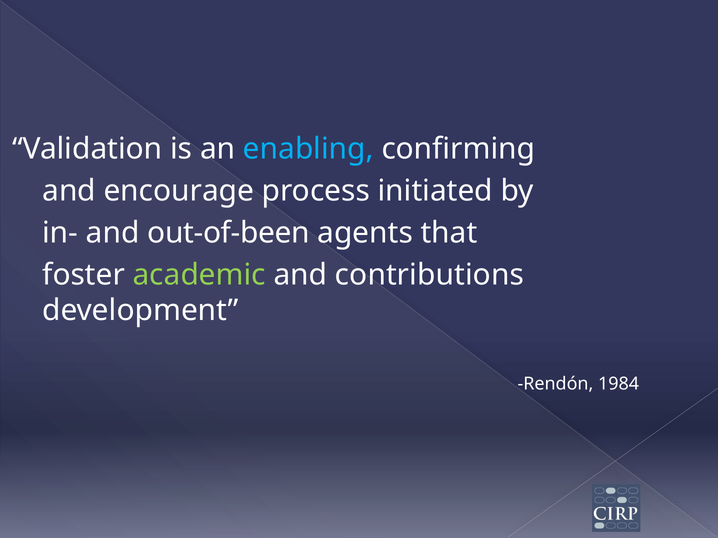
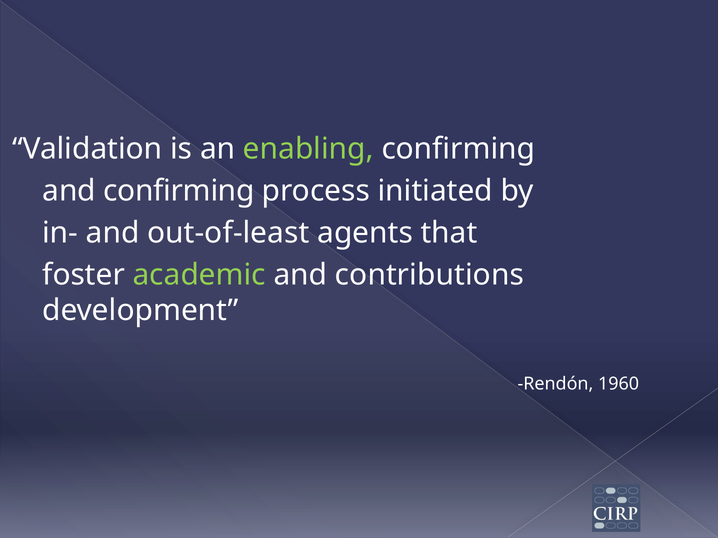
enabling colour: light blue -> light green
and encourage: encourage -> confirming
out-of-been: out-of-been -> out-of-least
1984: 1984 -> 1960
